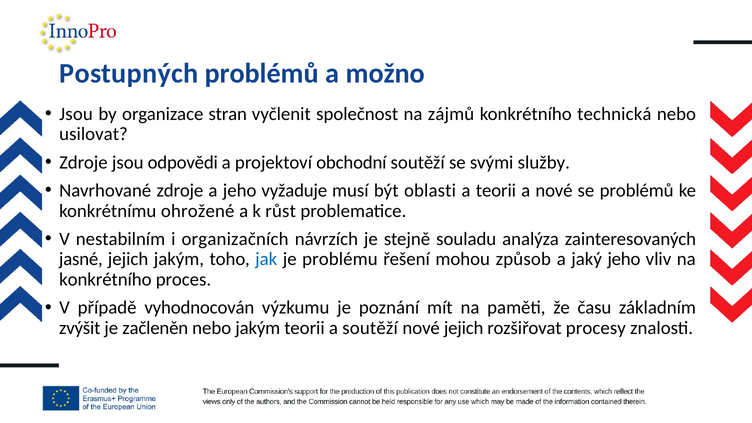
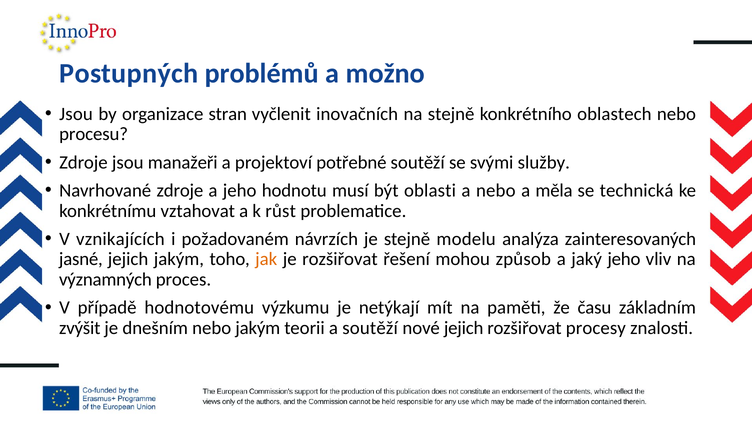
společnost: společnost -> inovačních
na zájmů: zájmů -> stejně
technická: technická -> oblastech
usilovat: usilovat -> procesu
odpovědi: odpovědi -> manažeři
obchodní: obchodní -> potřebné
vyžaduje: vyžaduje -> hodnotu
a teorii: teorii -> nebo
a nové: nové -> měla
se problémů: problémů -> technická
ohrožené: ohrožené -> vztahovat
nestabilním: nestabilním -> vznikajících
organizačních: organizačních -> požadovaném
souladu: souladu -> modelu
jak colour: blue -> orange
je problému: problému -> rozšiřovat
konkrétního at (105, 280): konkrétního -> významných
vyhodnocován: vyhodnocován -> hodnotovému
poznání: poznání -> netýkají
začleněn: začleněn -> dnešním
